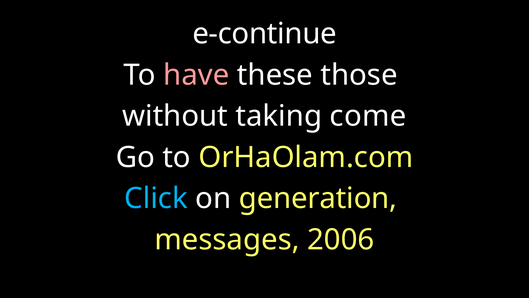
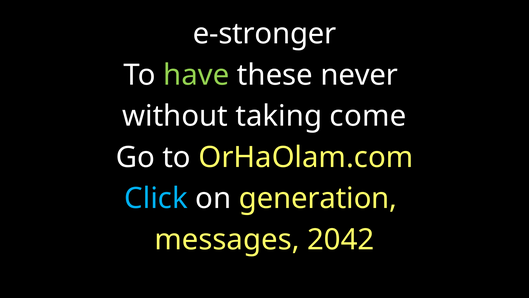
e-continue: e-continue -> e-stronger
have colour: pink -> light green
those: those -> never
2006: 2006 -> 2042
